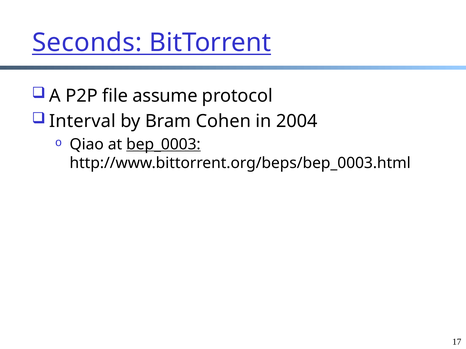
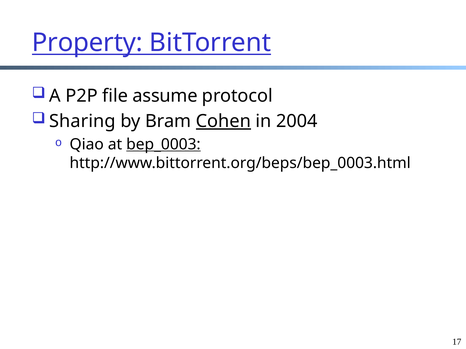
Seconds: Seconds -> Property
Interval: Interval -> Sharing
Cohen underline: none -> present
